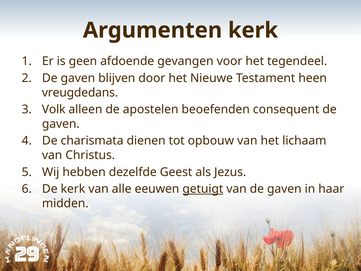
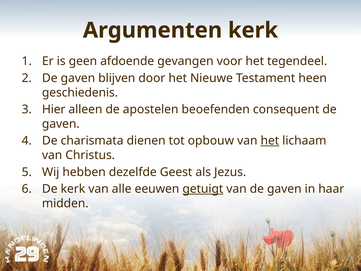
vreugdedans: vreugdedans -> geschiedenis
Volk: Volk -> Hier
het at (270, 141) underline: none -> present
